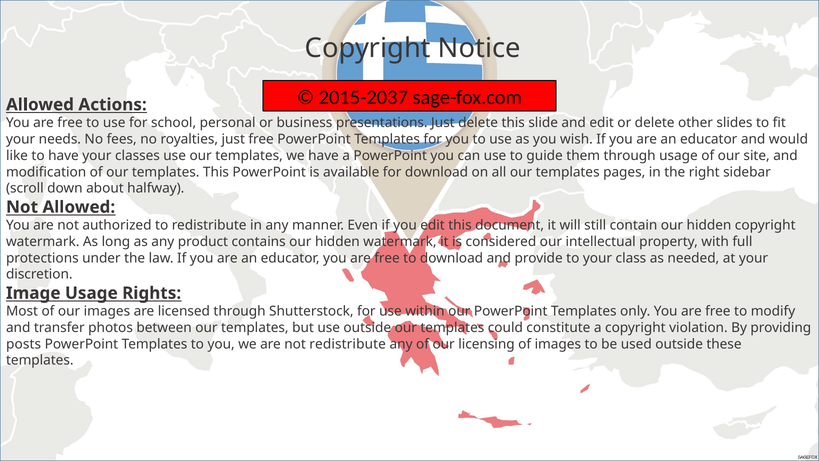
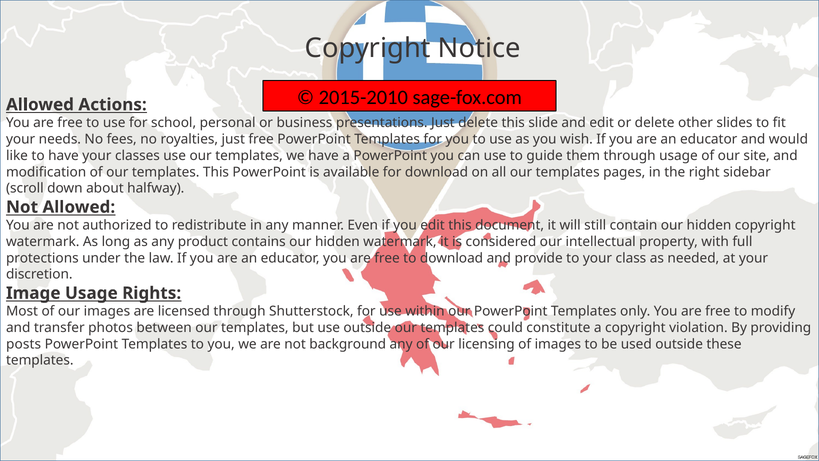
2015-2037: 2015-2037 -> 2015-2010
not redistribute: redistribute -> background
